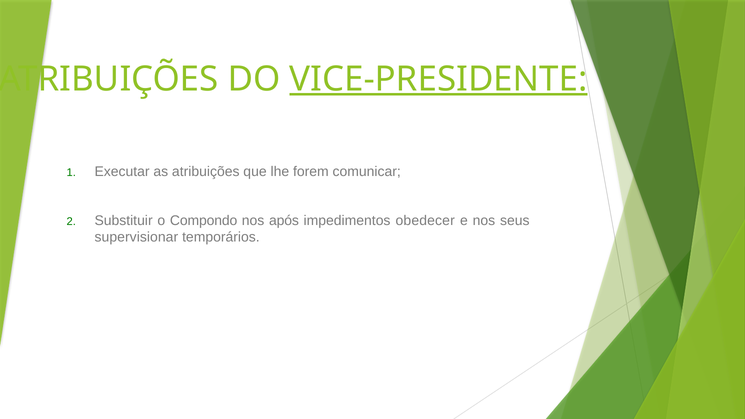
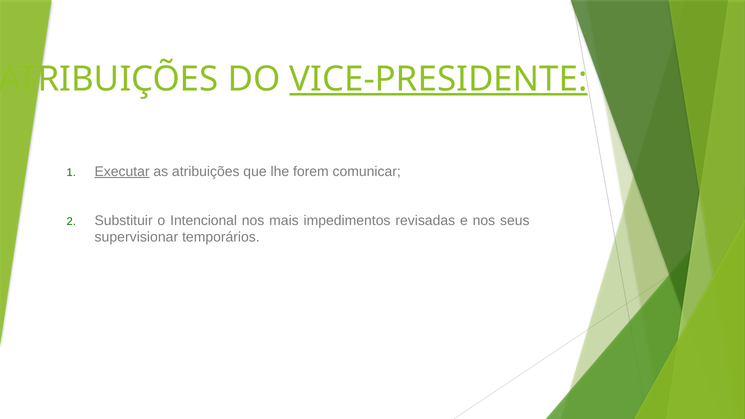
Executar underline: none -> present
Compondo: Compondo -> Intencional
após: após -> mais
obedecer: obedecer -> revisadas
